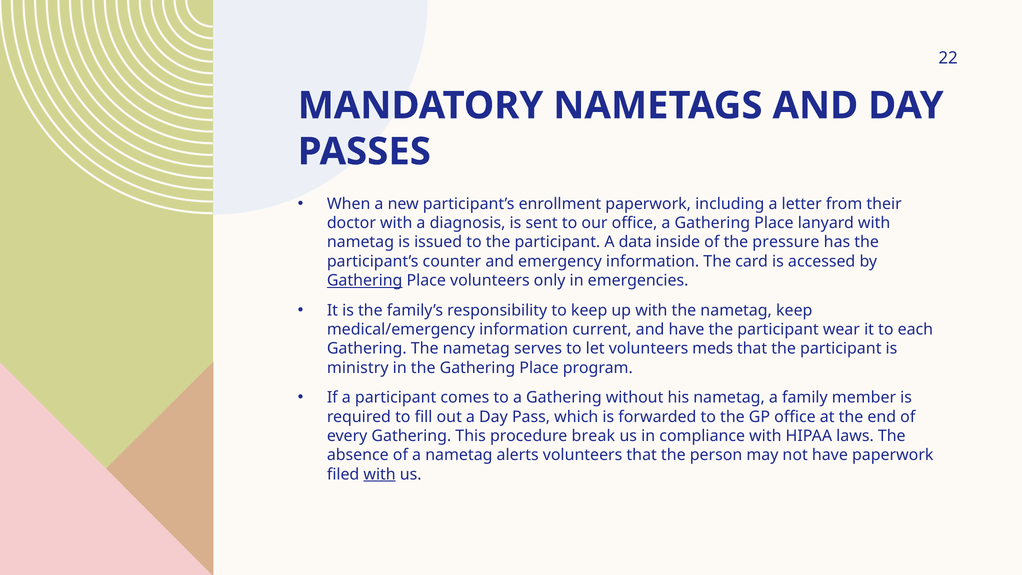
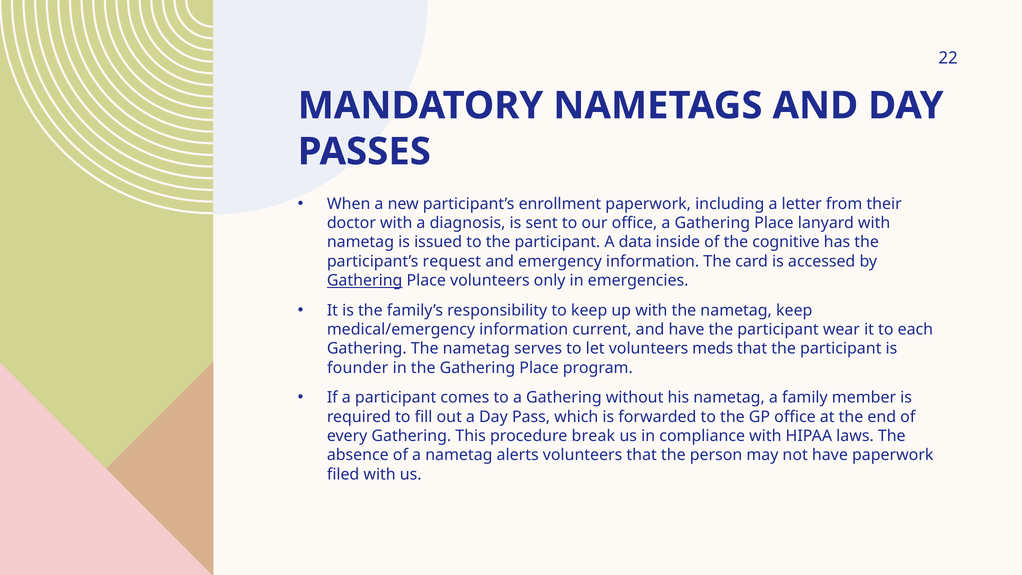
pressure: pressure -> cognitive
counter: counter -> request
ministry: ministry -> founder
with at (380, 474) underline: present -> none
